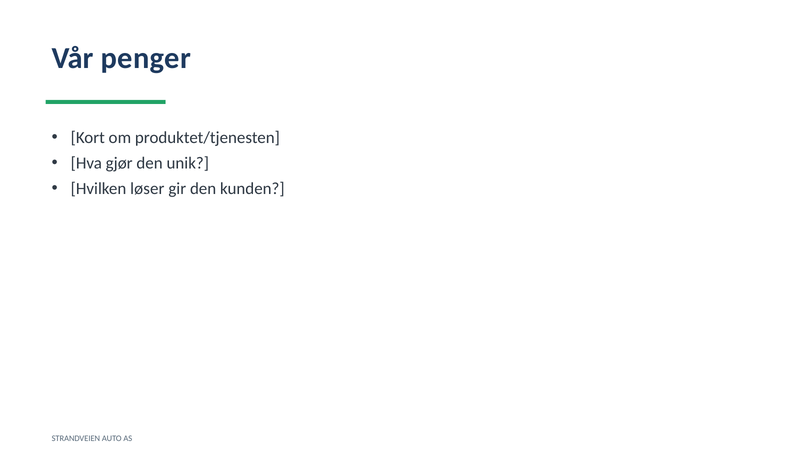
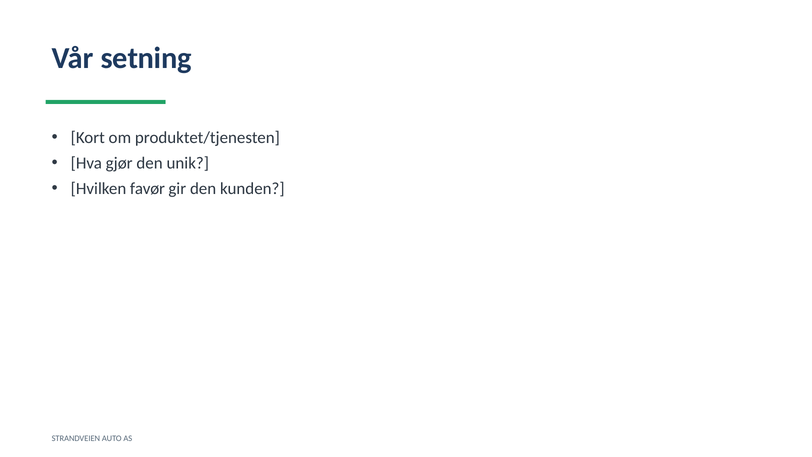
penger: penger -> setning
løser: løser -> favør
